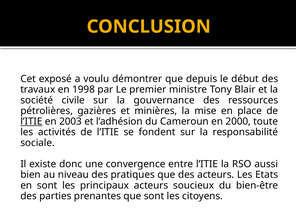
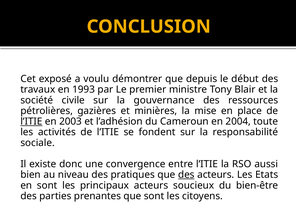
1998: 1998 -> 1993
2000: 2000 -> 2004
des at (186, 175) underline: none -> present
